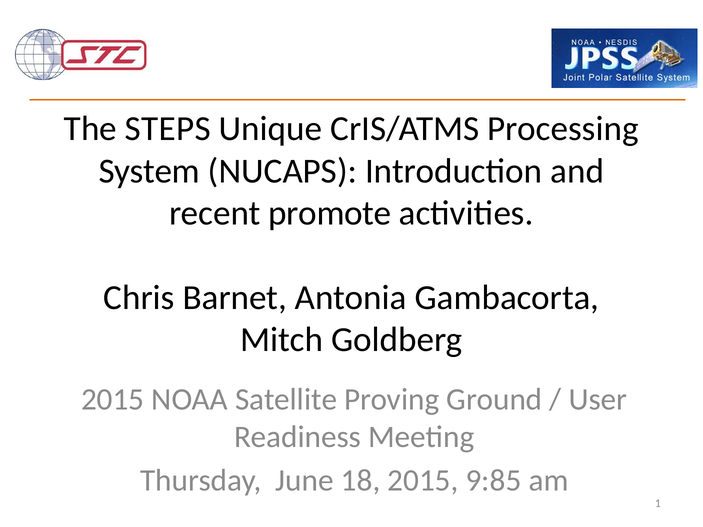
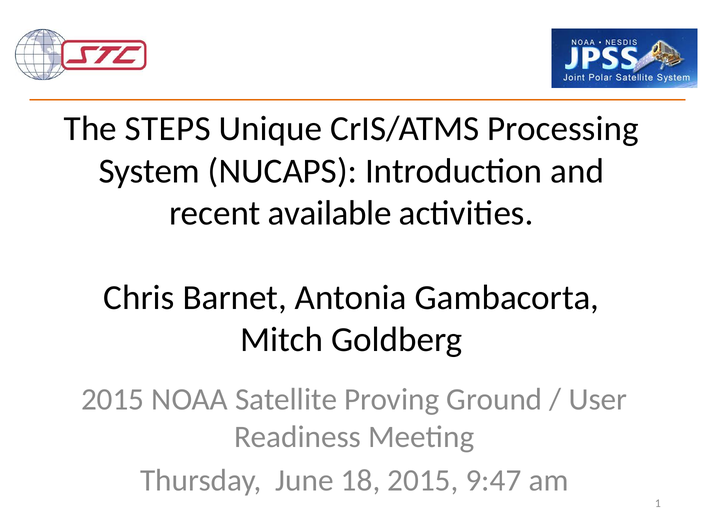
promote: promote -> available
9:85: 9:85 -> 9:47
